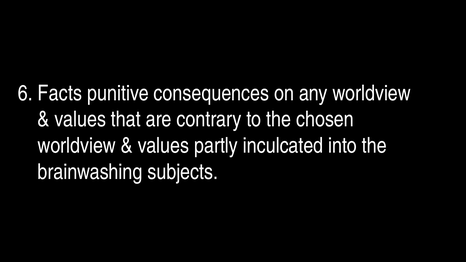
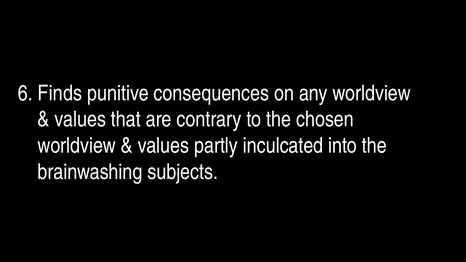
Facts: Facts -> Finds
